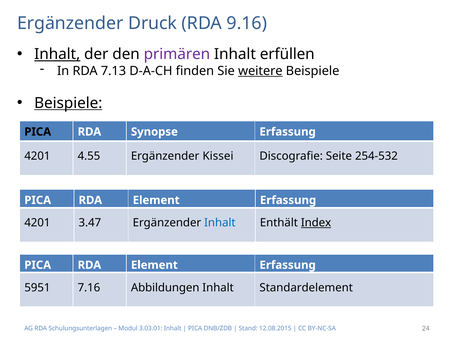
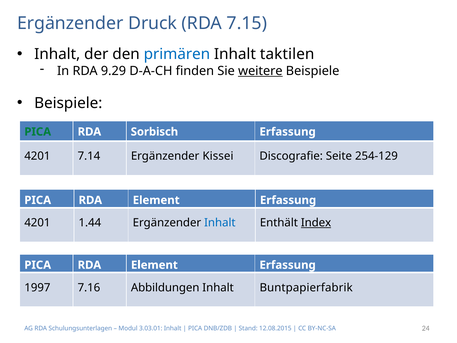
9.16: 9.16 -> 7.15
Inhalt at (57, 54) underline: present -> none
primären colour: purple -> blue
erfüllen: erfüllen -> taktilen
7.13: 7.13 -> 9.29
Beispiele at (68, 103) underline: present -> none
PICA at (38, 132) colour: black -> green
Synopse: Synopse -> Sorbisch
4.55: 4.55 -> 7.14
254-532: 254-532 -> 254-129
3.47: 3.47 -> 1.44
5951: 5951 -> 1997
Standardelement: Standardelement -> Buntpapierfabrik
